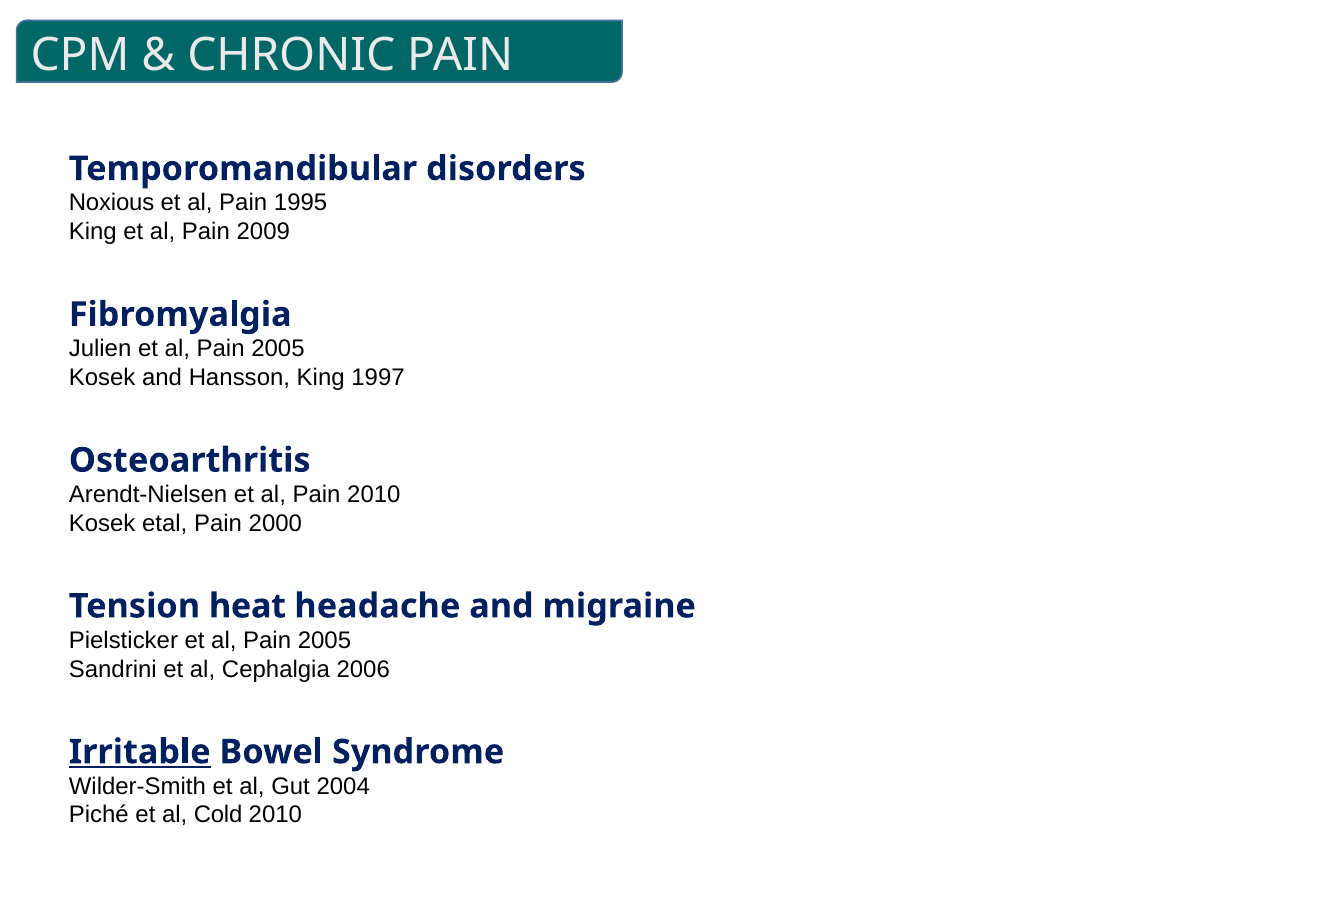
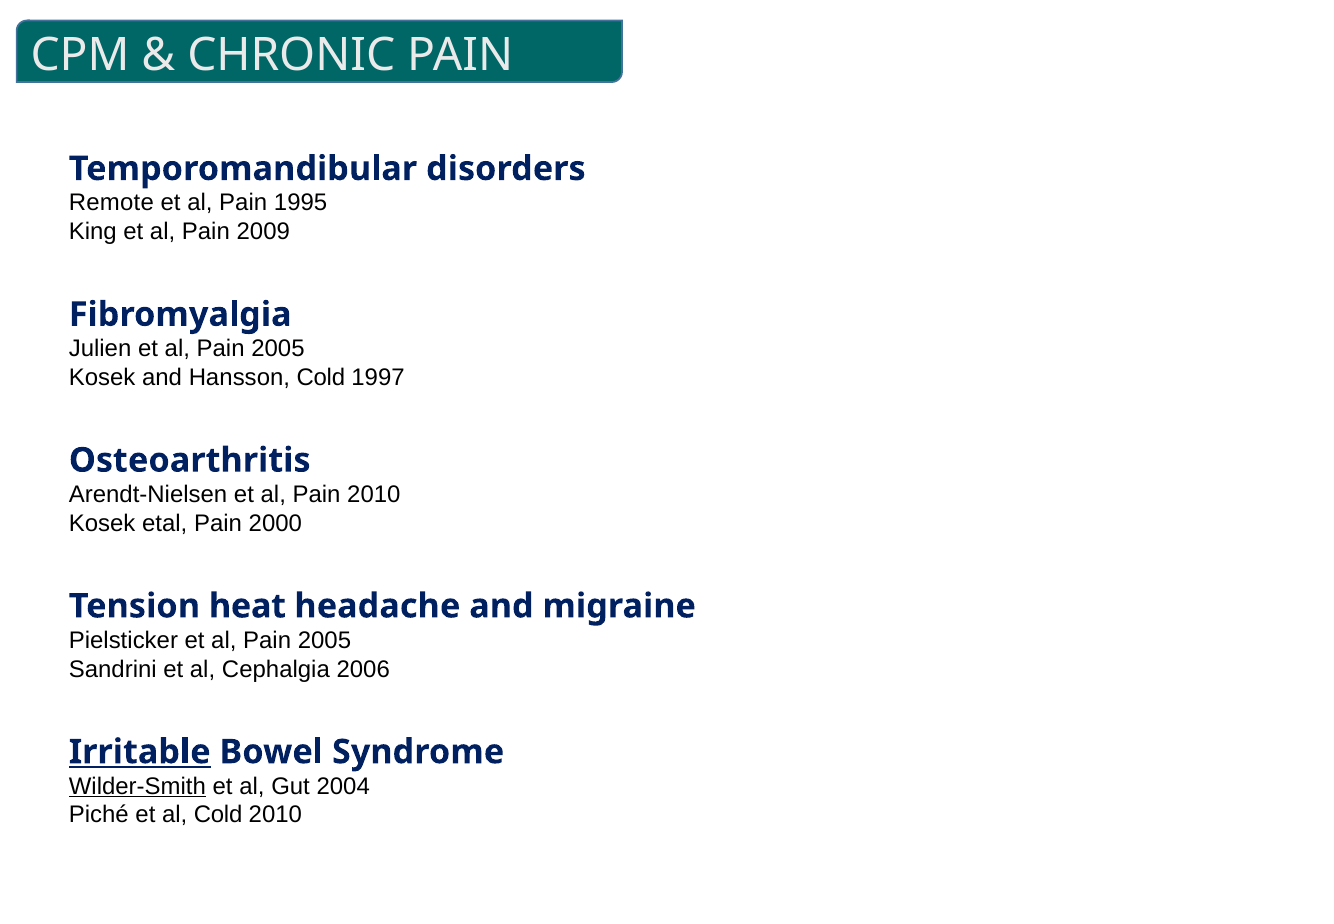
Noxious: Noxious -> Remote
Hansson King: King -> Cold
Wilder-Smith underline: none -> present
